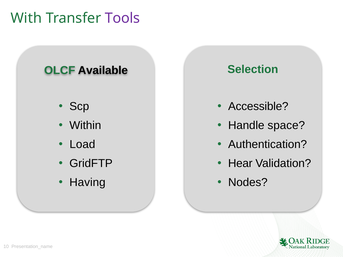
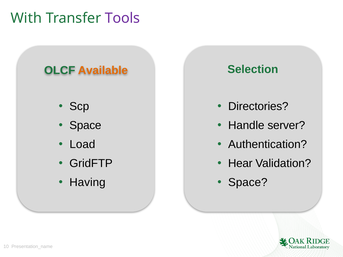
Available colour: black -> orange
Accessible: Accessible -> Directories
Within at (85, 125): Within -> Space
space: space -> server
Nodes at (248, 183): Nodes -> Space
